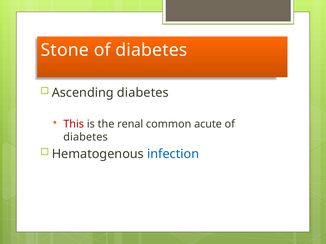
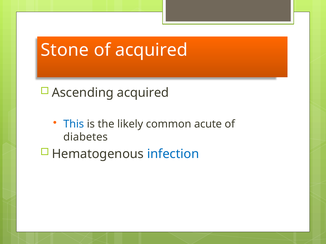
diabetes at (151, 50): diabetes -> acquired
Ascending diabetes: diabetes -> acquired
This colour: red -> blue
renal: renal -> likely
